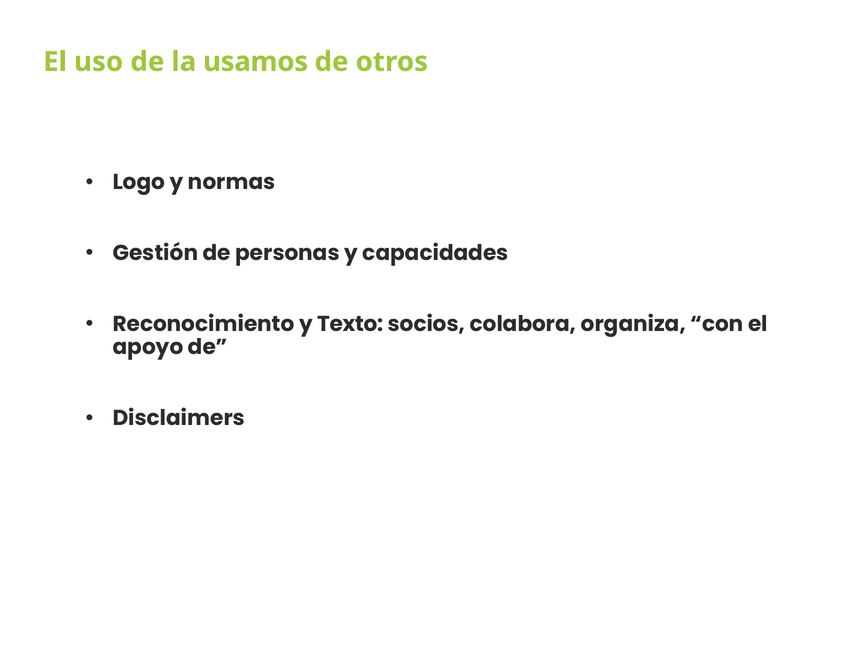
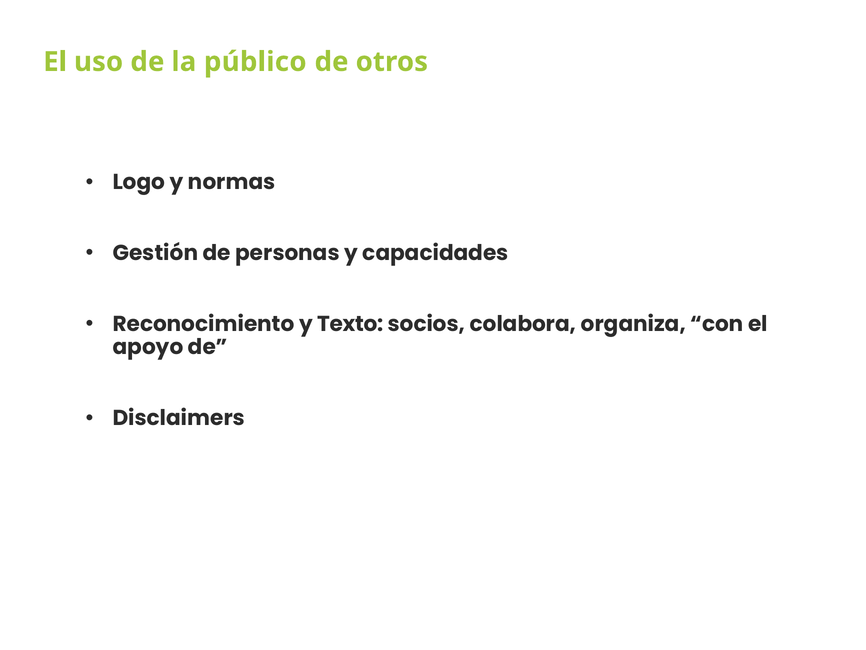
usamos: usamos -> público
